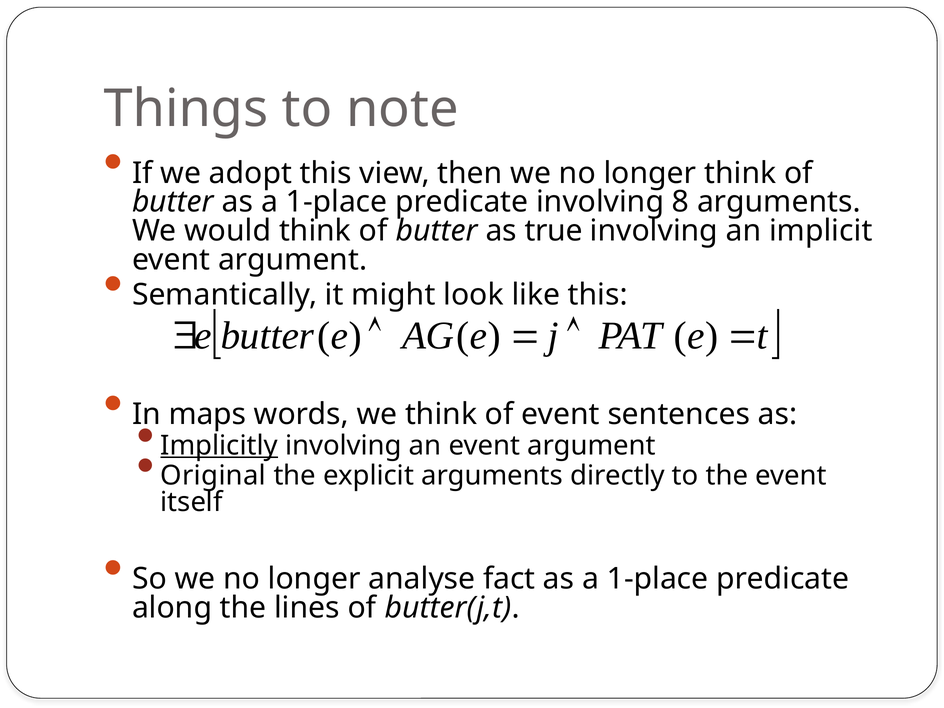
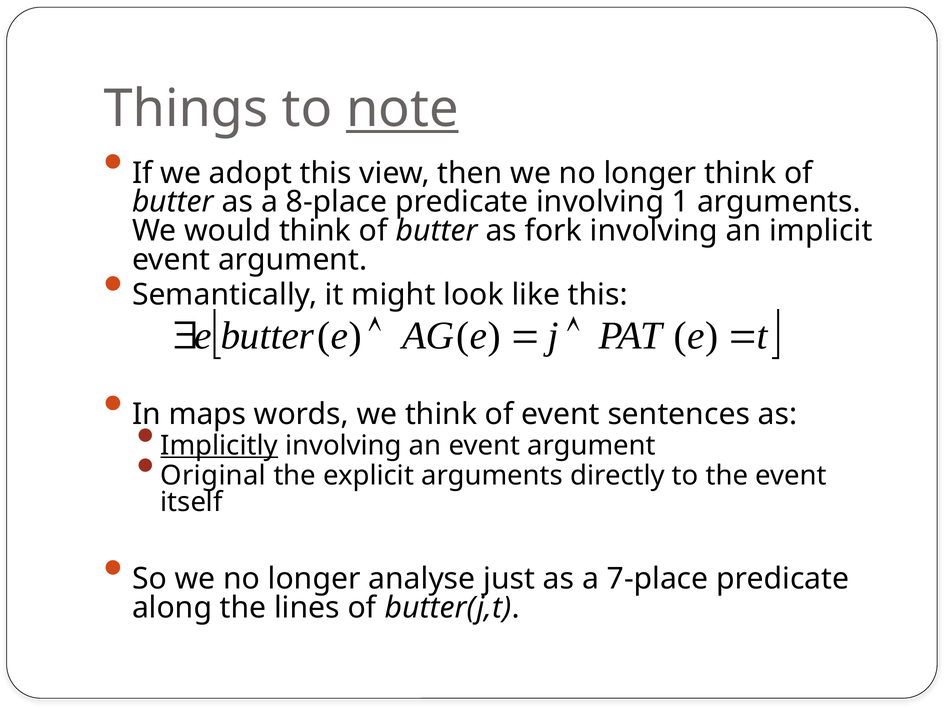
note underline: none -> present
butter as a 1-place: 1-place -> 8-place
8: 8 -> 1
true: true -> fork
fact: fact -> just
1-place at (658, 579): 1-place -> 7-place
